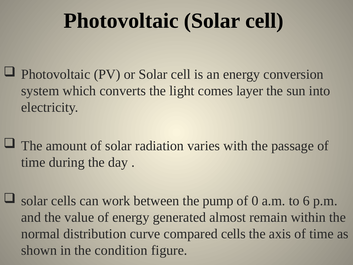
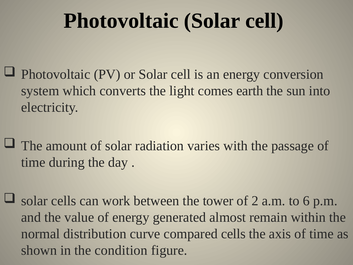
layer: layer -> earth
pump: pump -> tower
0: 0 -> 2
